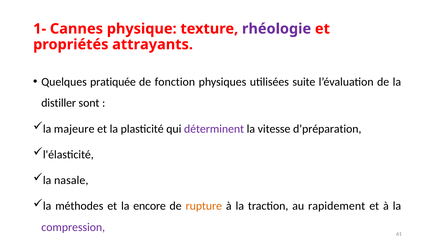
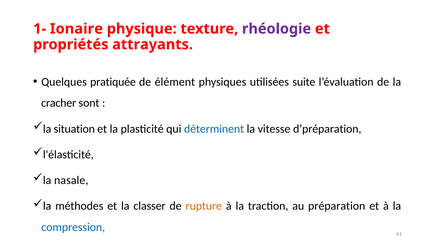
Cannes: Cannes -> Ionaire
fonction: fonction -> élément
distiller: distiller -> cracher
majeure: majeure -> situation
déterminent colour: purple -> blue
encore: encore -> classer
rapidement: rapidement -> préparation
compression colour: purple -> blue
